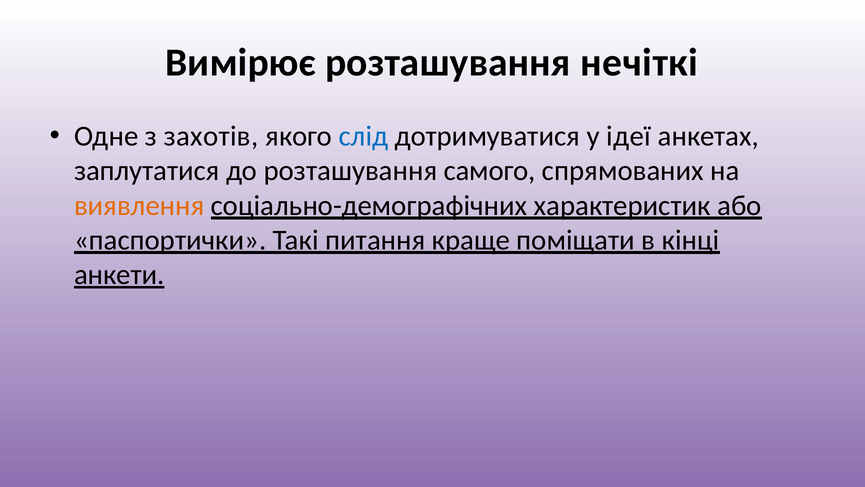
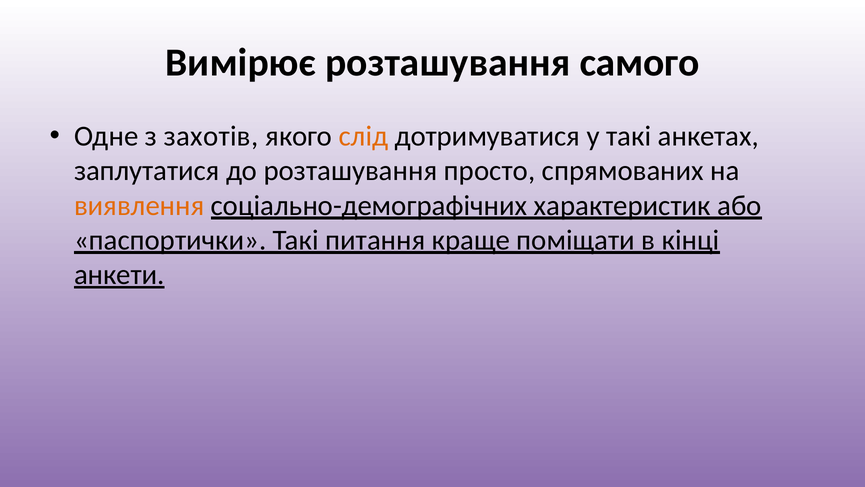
нечіткі: нечіткі -> самого
слід colour: blue -> orange
у ідеї: ідеї -> такі
самого: самого -> просто
